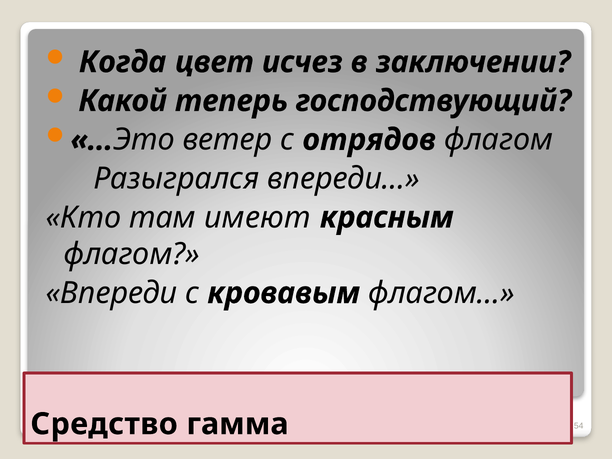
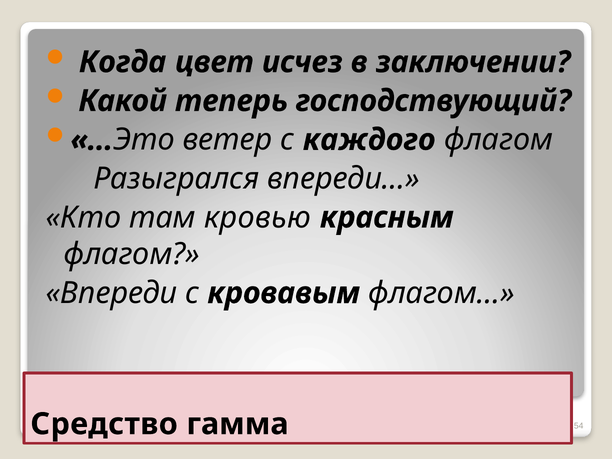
отрядов: отрядов -> каждого
имеют: имеют -> кровью
